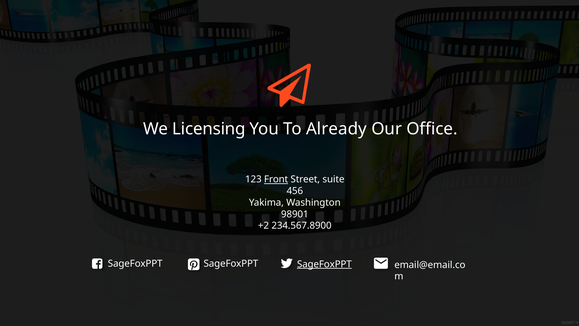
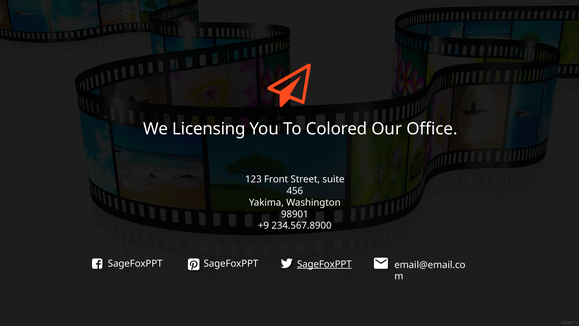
Already: Already -> Colored
Front underline: present -> none
+2: +2 -> +9
